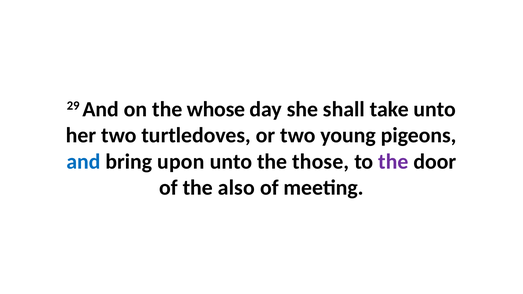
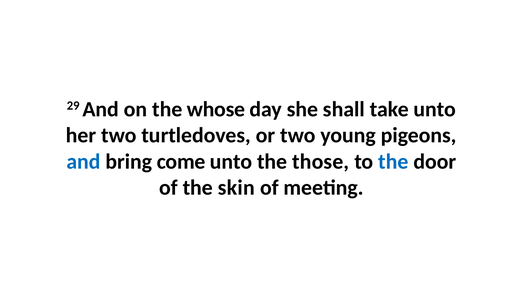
upon: upon -> come
the at (393, 162) colour: purple -> blue
also: also -> skin
